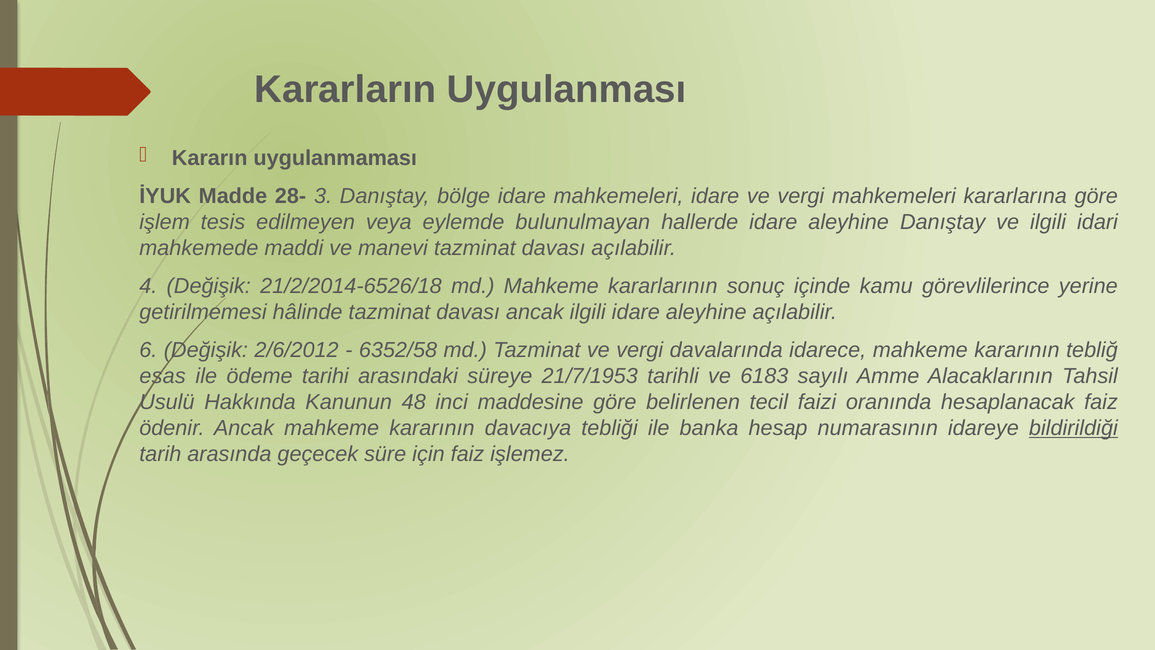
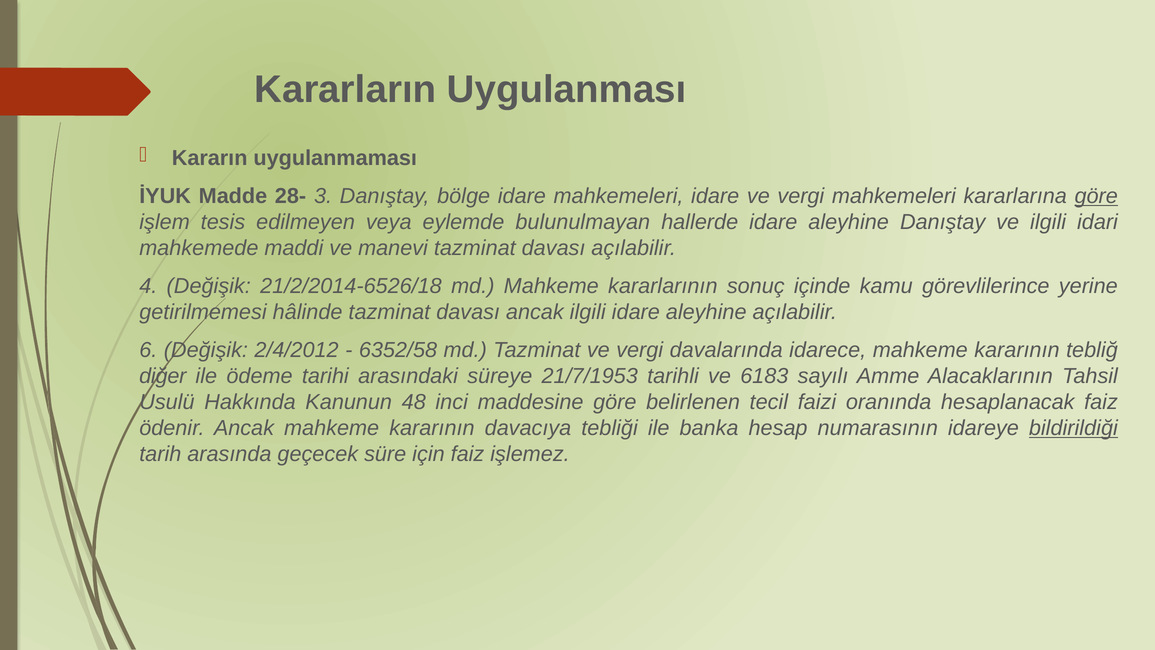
göre at (1096, 196) underline: none -> present
2/6/2012: 2/6/2012 -> 2/4/2012
esas: esas -> diğer
